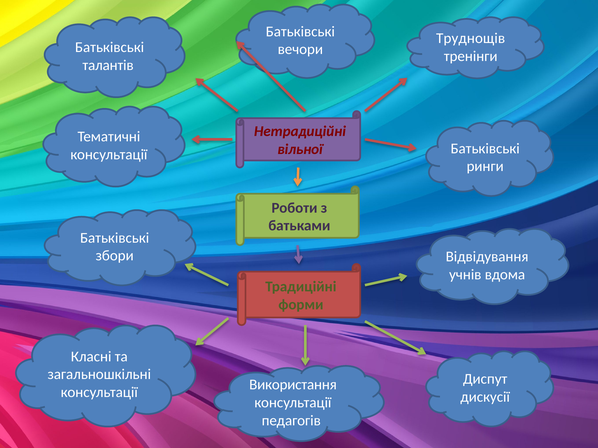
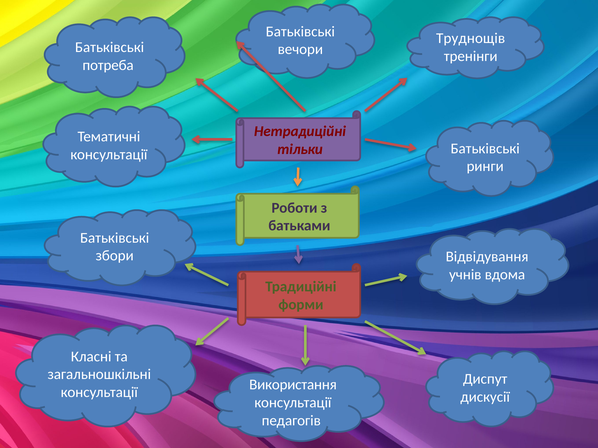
талантів: талантів -> потреба
вільної: вільної -> тільки
